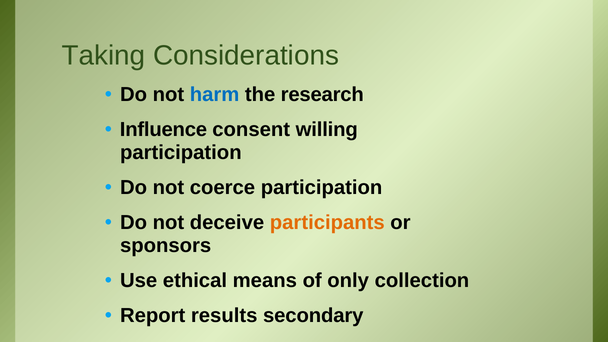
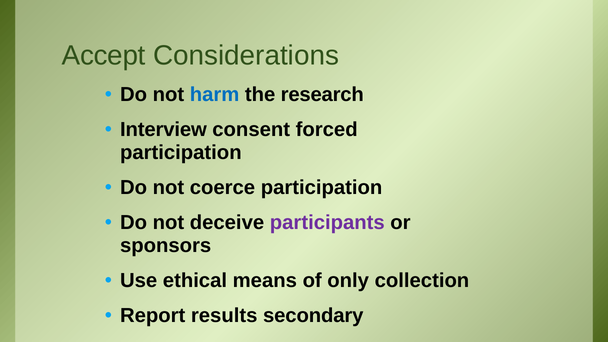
Taking: Taking -> Accept
Influence: Influence -> Interview
willing: willing -> forced
participants colour: orange -> purple
